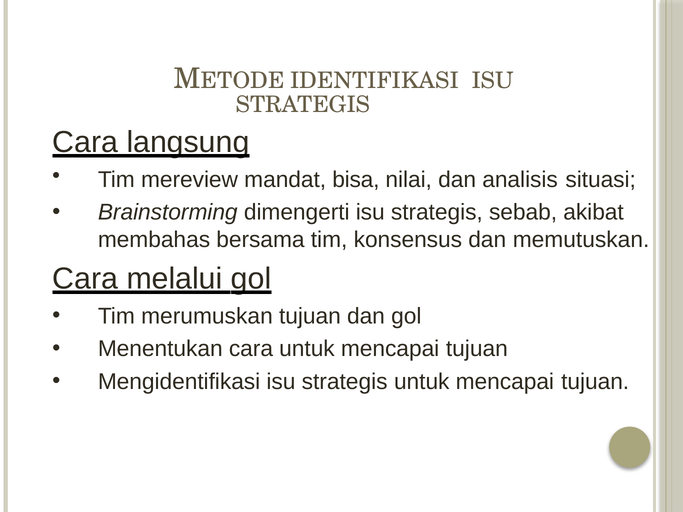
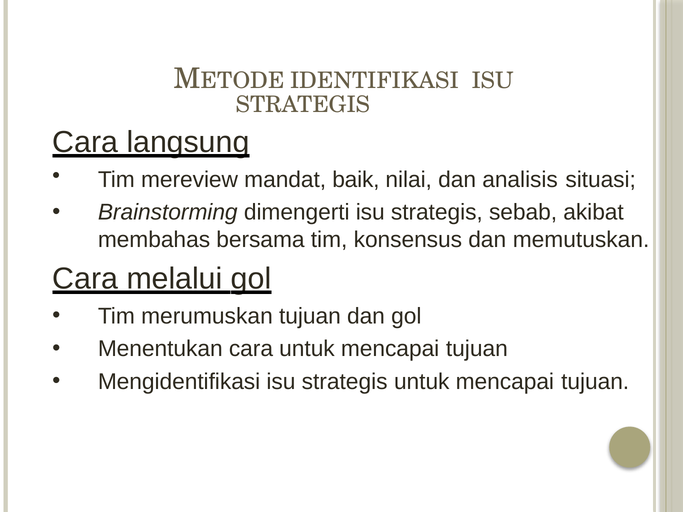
bisa: bisa -> baik
